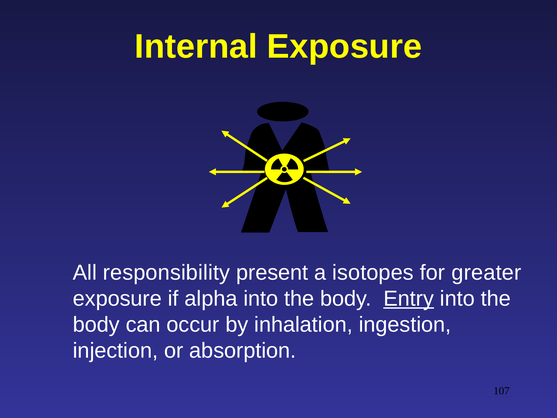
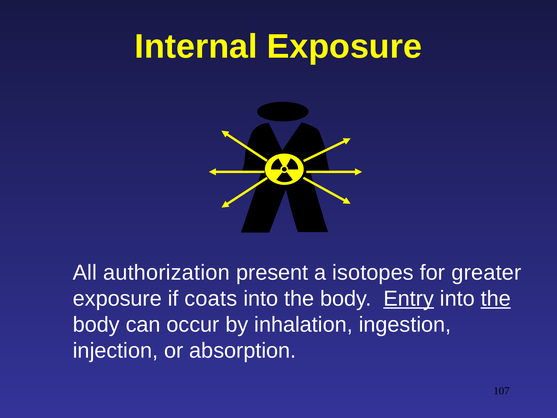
responsibility: responsibility -> authorization
alpha: alpha -> coats
the at (496, 299) underline: none -> present
